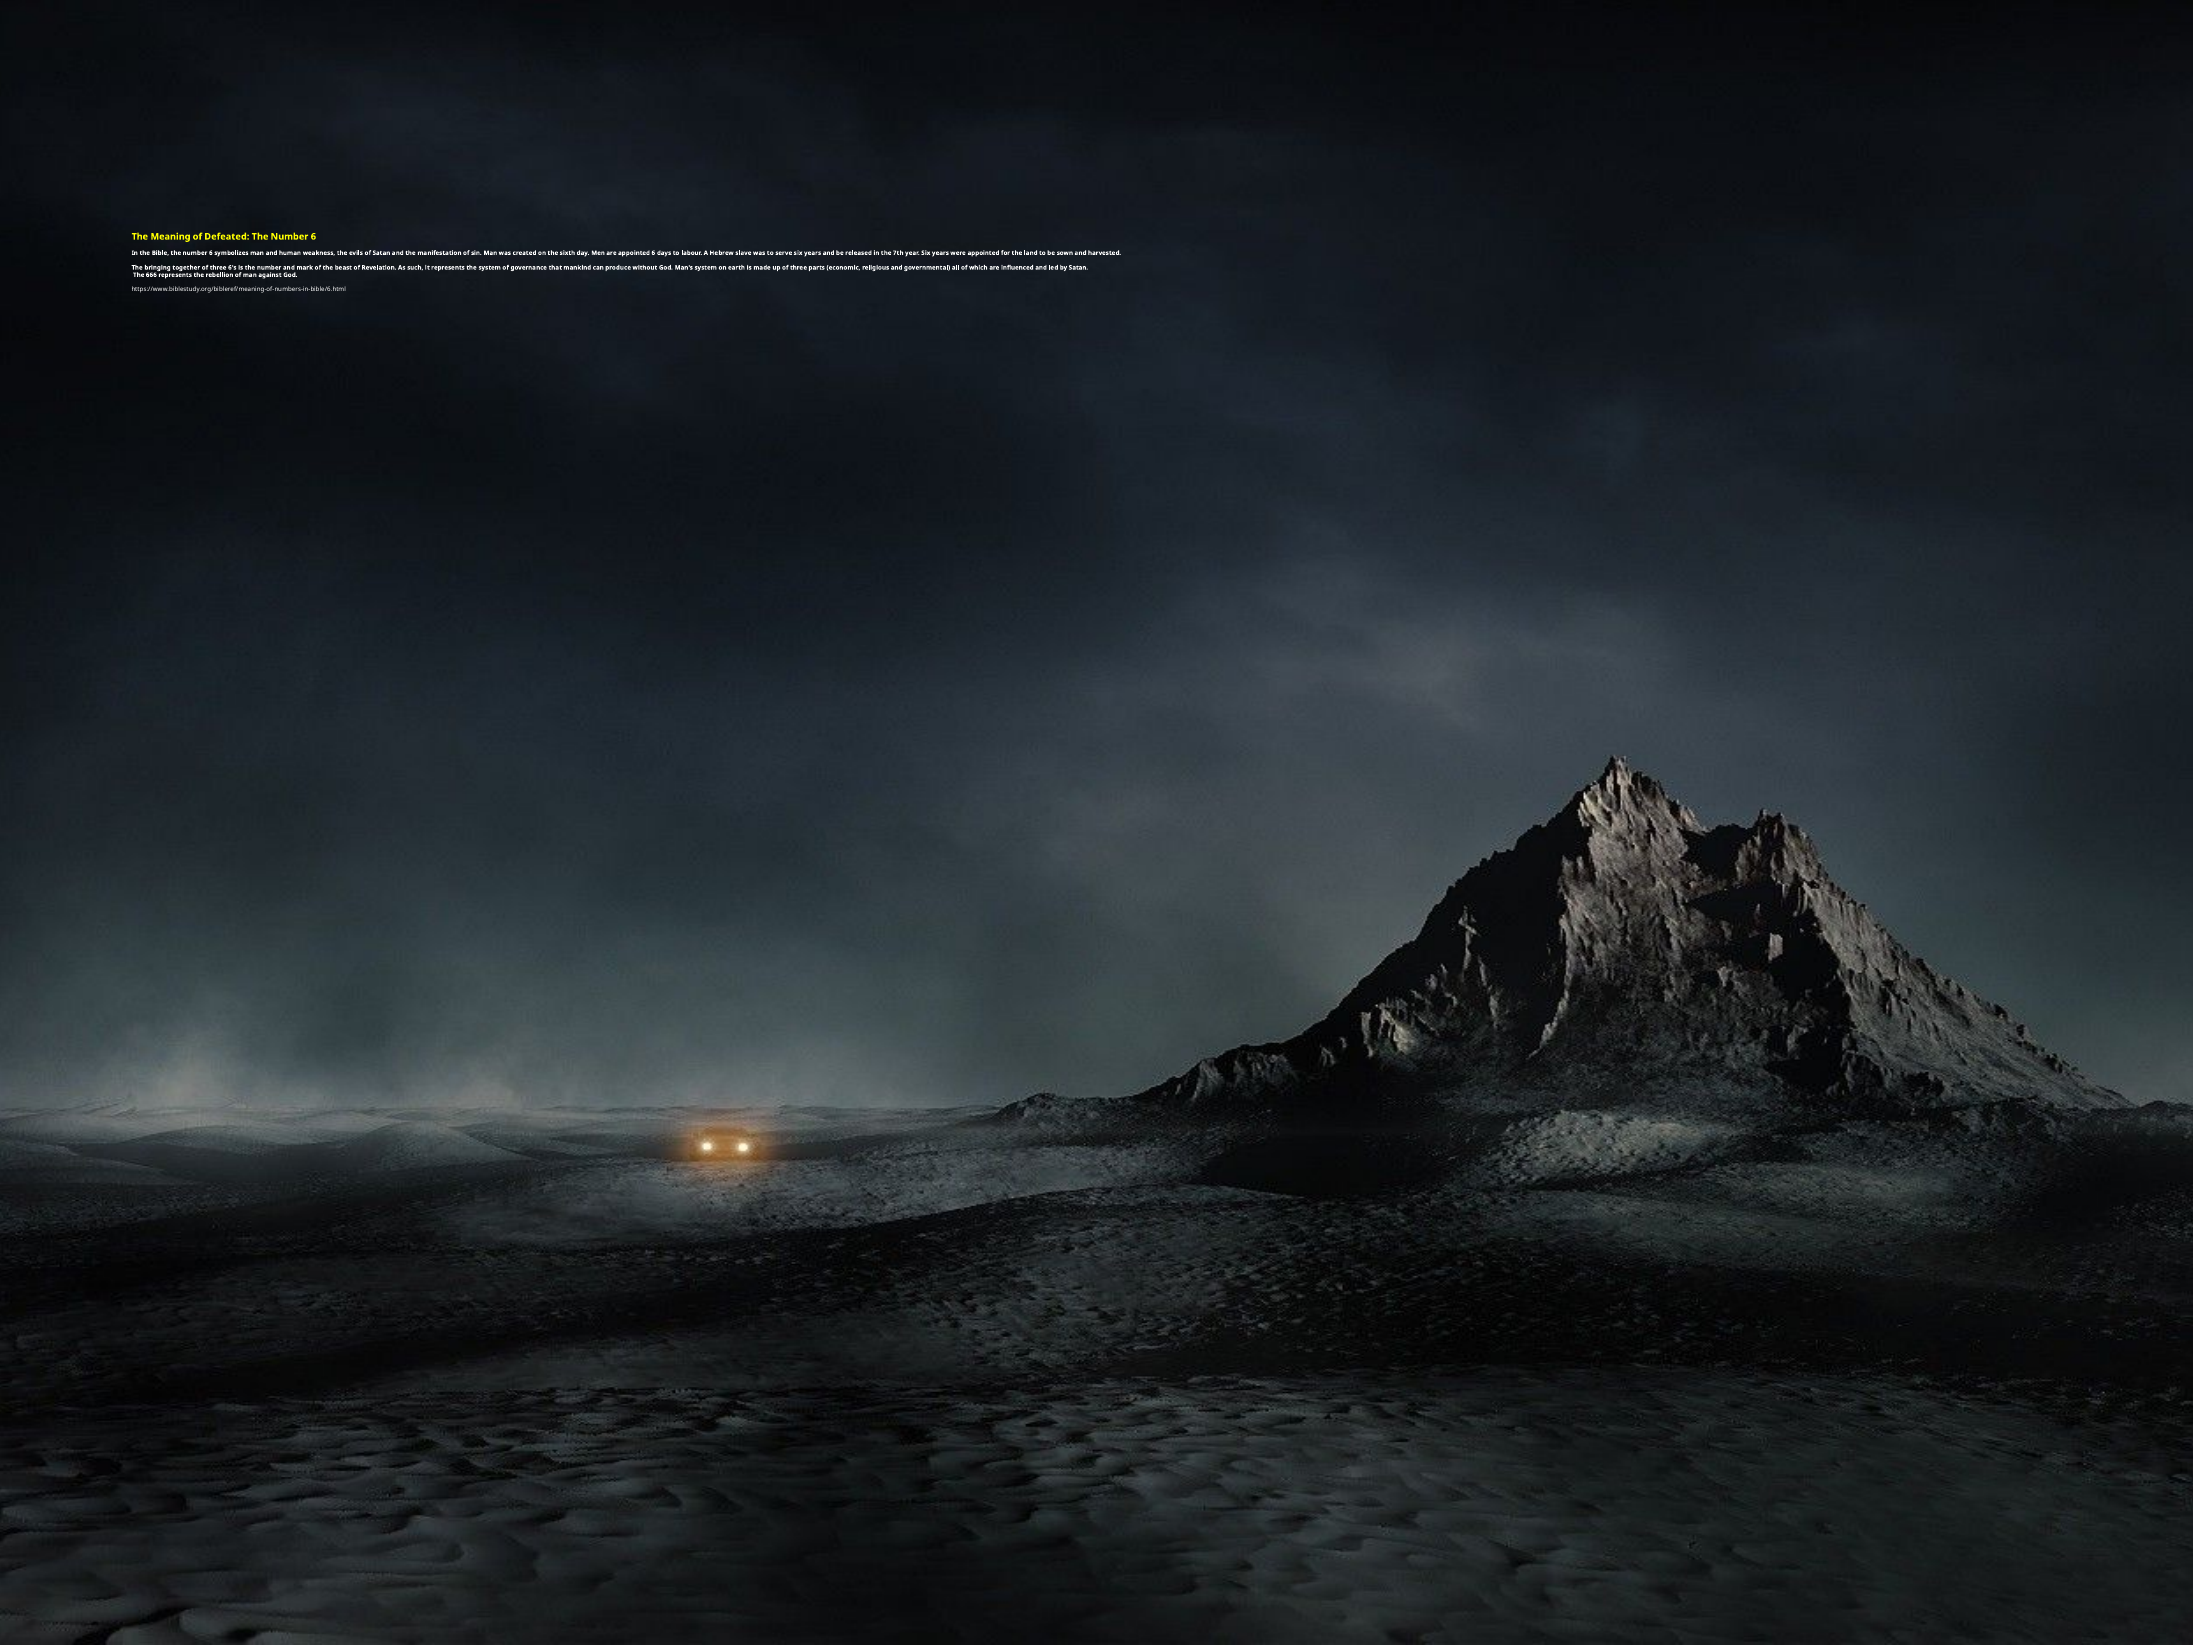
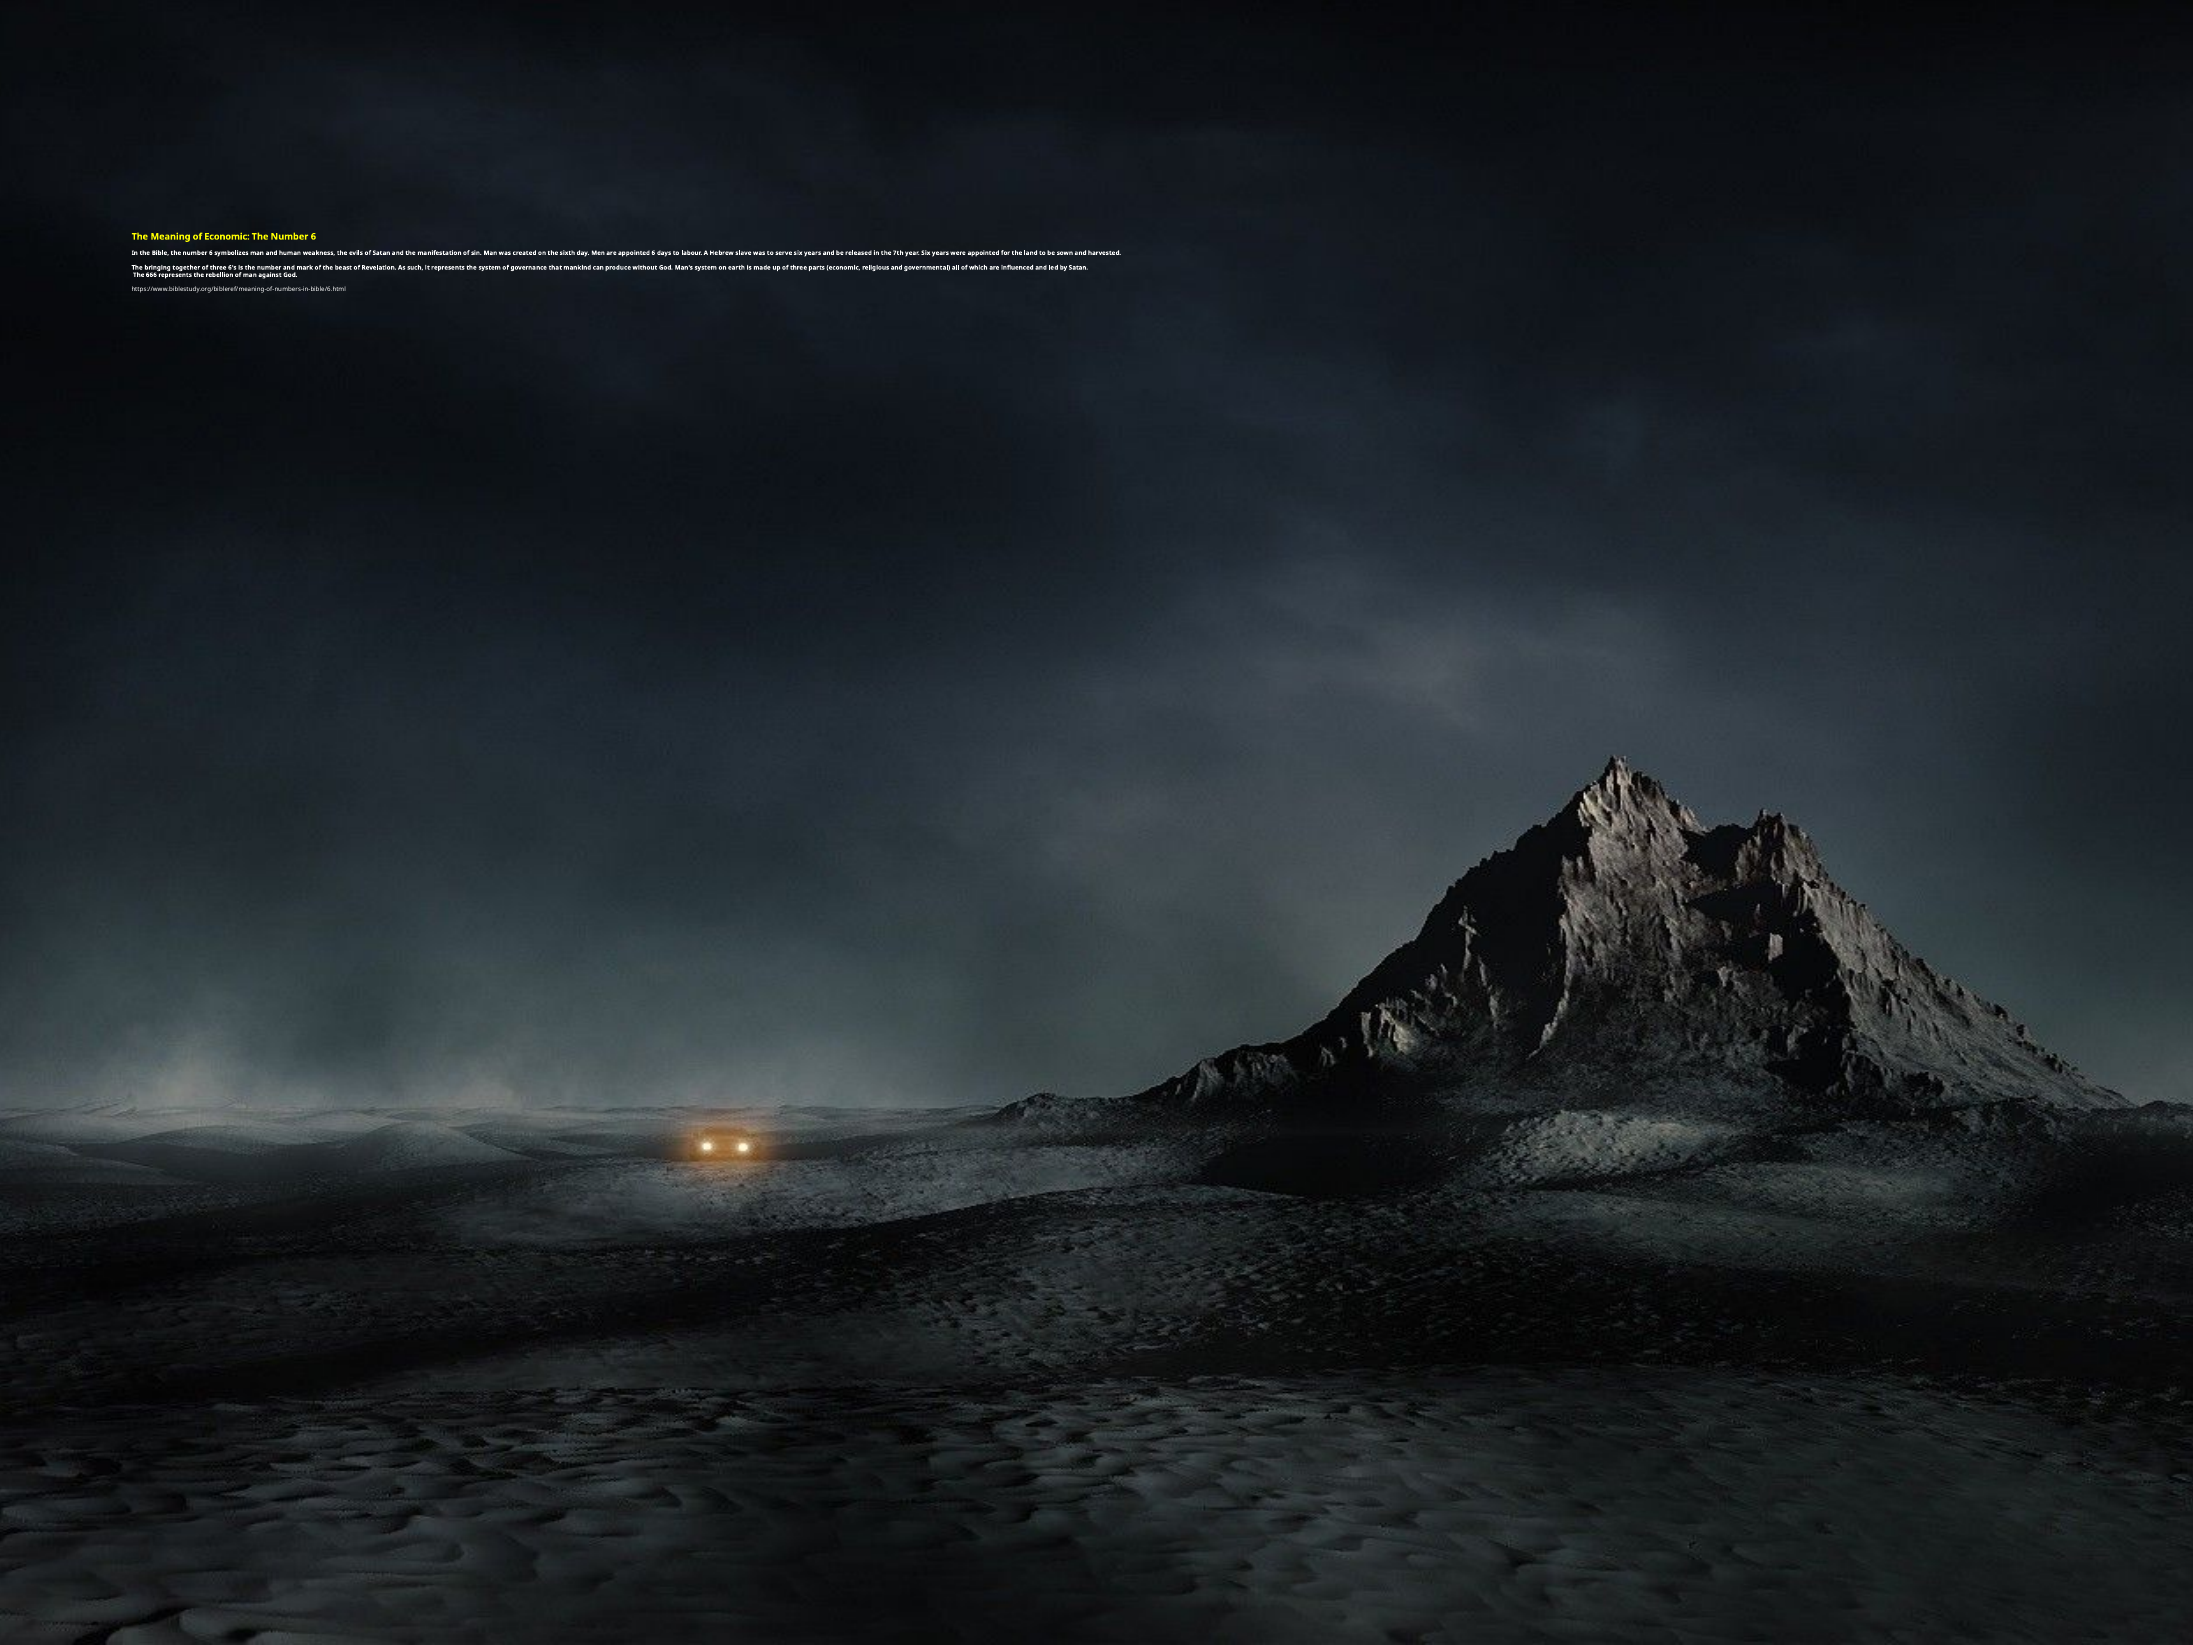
of Defeated: Defeated -> Economic
